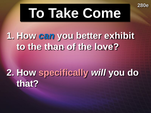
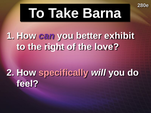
Come: Come -> Barna
can colour: blue -> purple
than: than -> right
that: that -> feel
